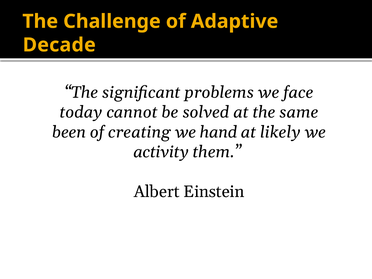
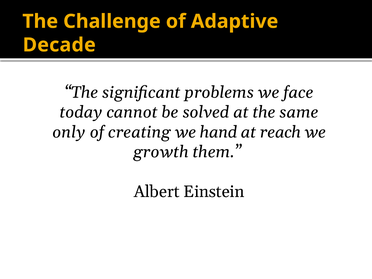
been: been -> only
likely: likely -> reach
activity: activity -> growth
